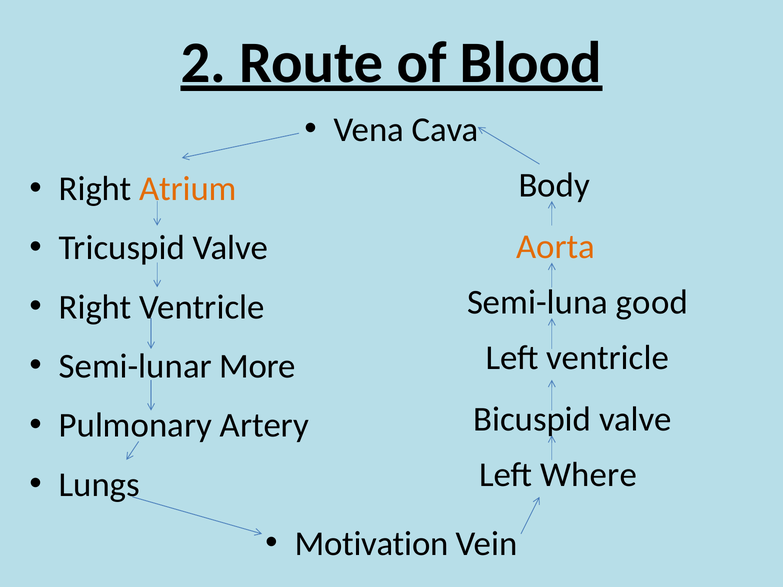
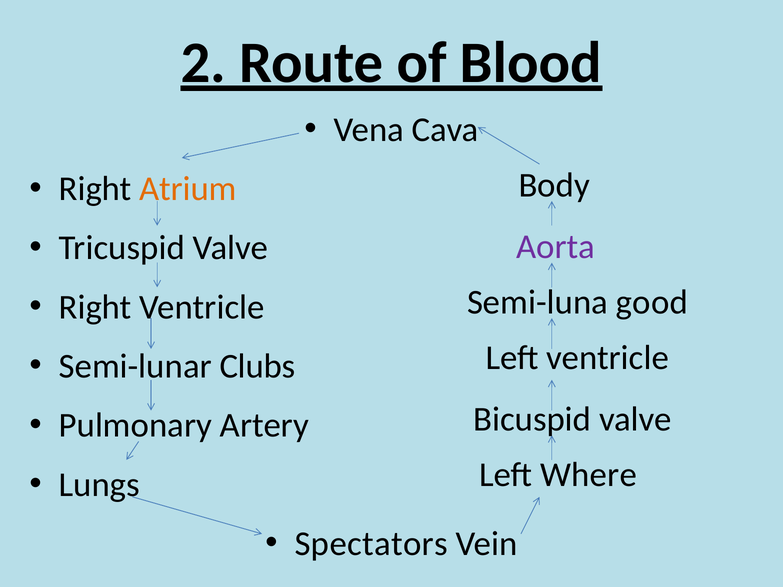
Aorta colour: orange -> purple
More: More -> Clubs
Motivation: Motivation -> Spectators
